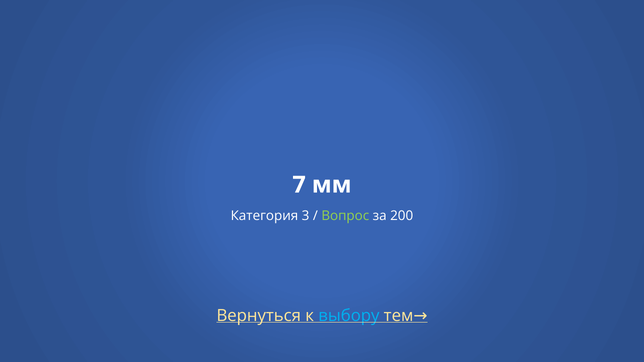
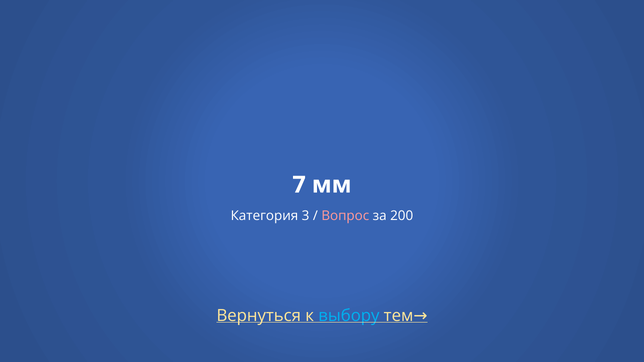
Вопрос colour: light green -> pink
